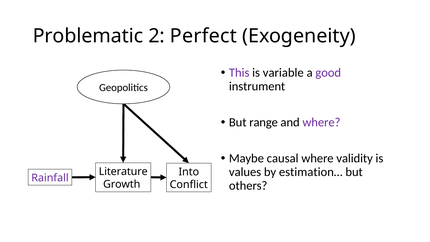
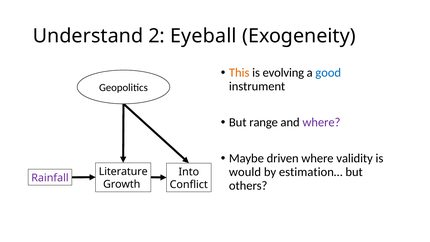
Problematic: Problematic -> Understand
Perfect: Perfect -> Eyeball
This colour: purple -> orange
variable: variable -> evolving
good colour: purple -> blue
causal: causal -> driven
values: values -> would
